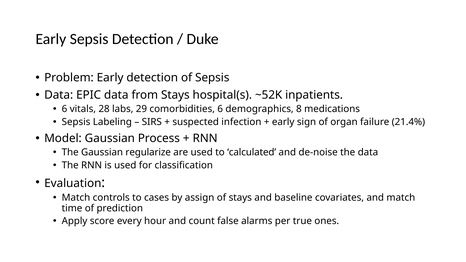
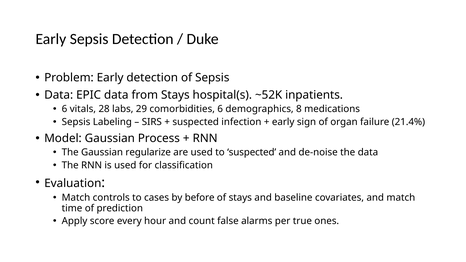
to calculated: calculated -> suspected
assign: assign -> before
